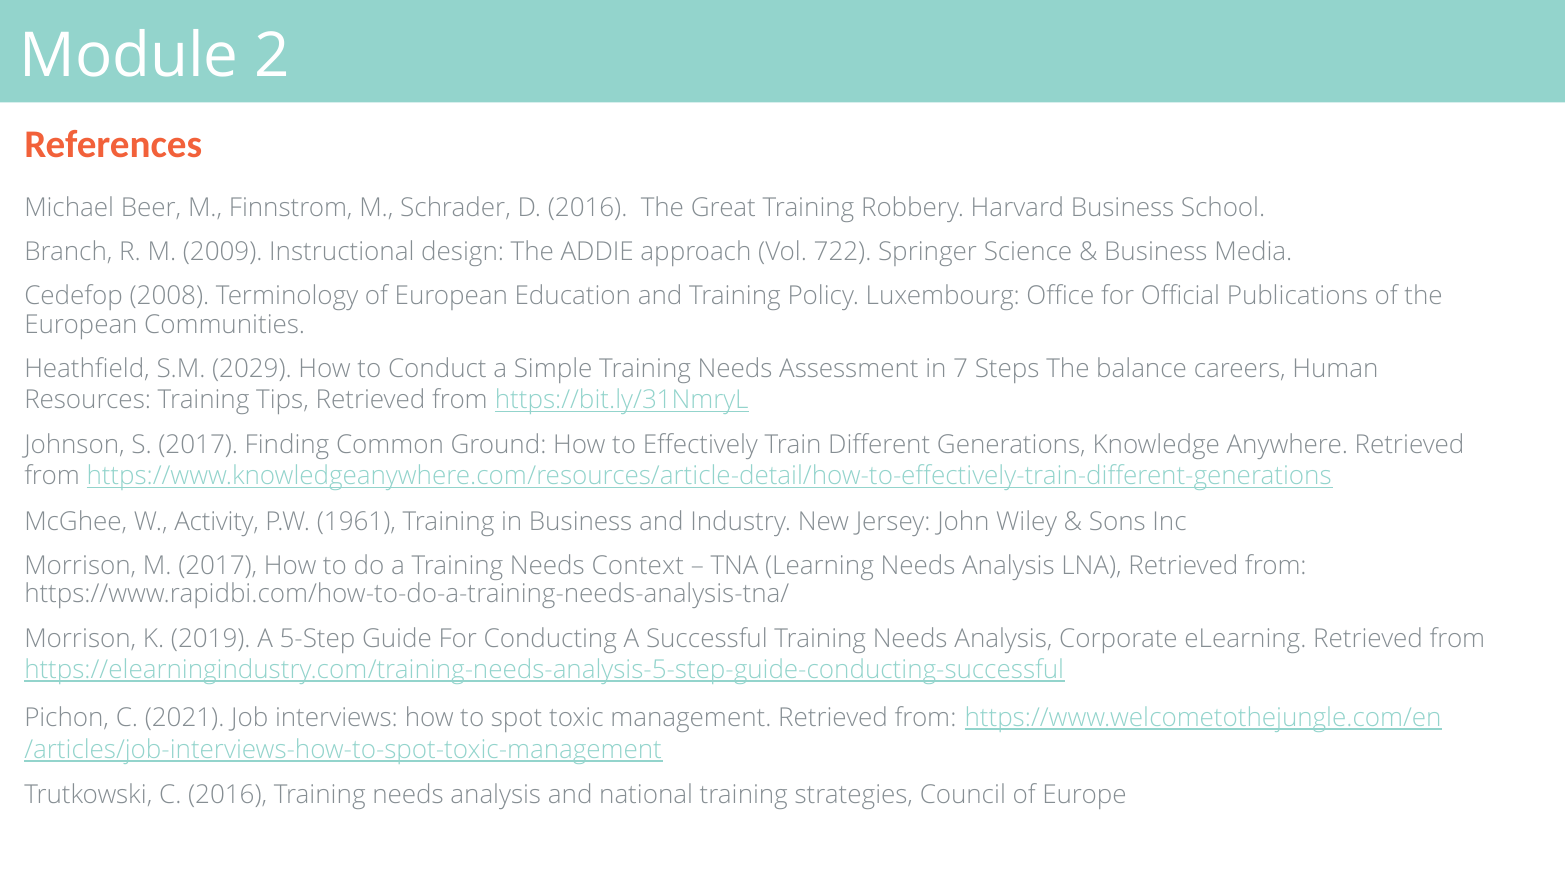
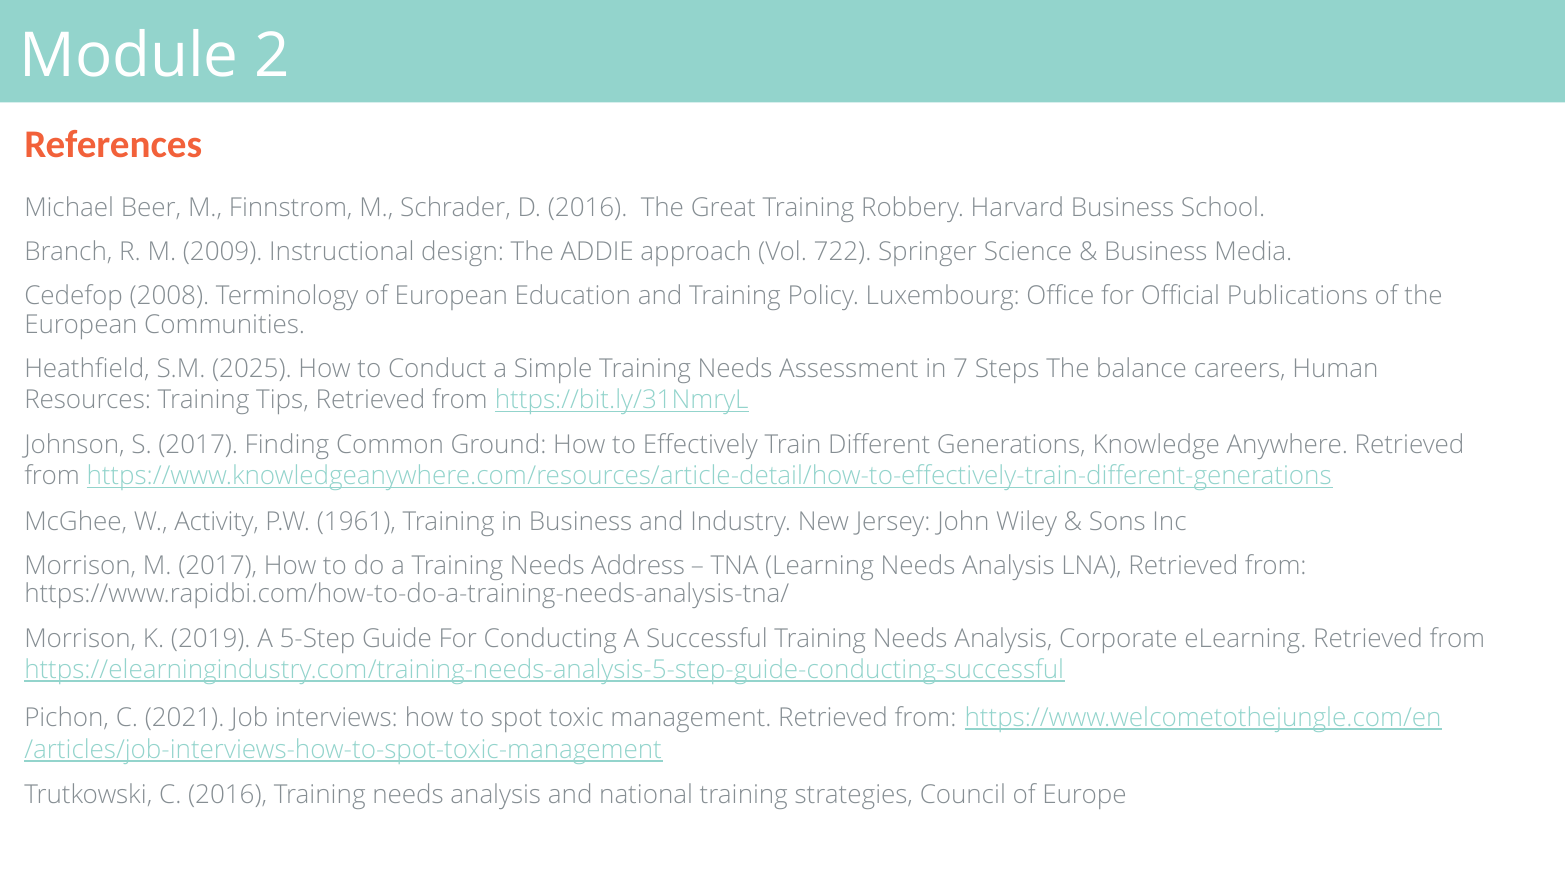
2029: 2029 -> 2025
Context: Context -> Address
